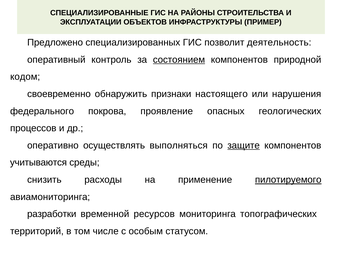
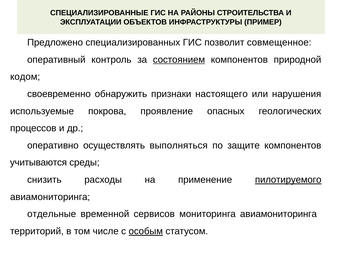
деятельность: деятельность -> совмещенное
федерального: федерального -> используемые
защите underline: present -> none
разработки: разработки -> отдельные
ресурсов: ресурсов -> сервисов
мониторинга топографических: топографических -> авиамониторинга
особым underline: none -> present
